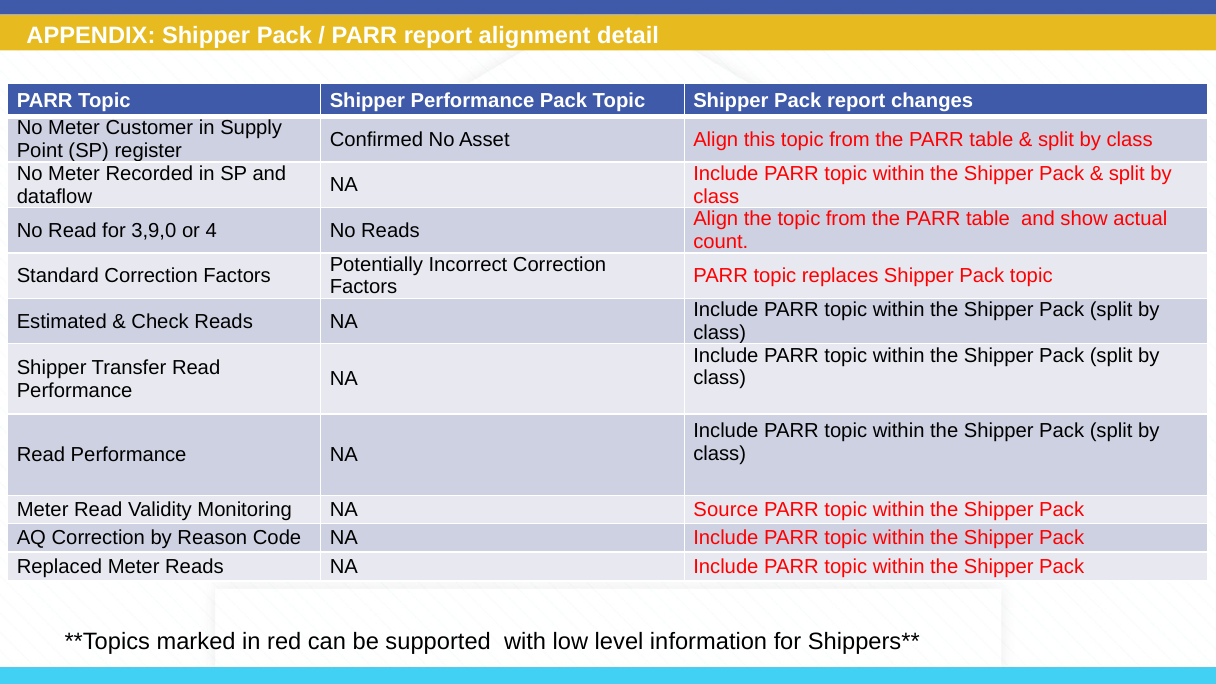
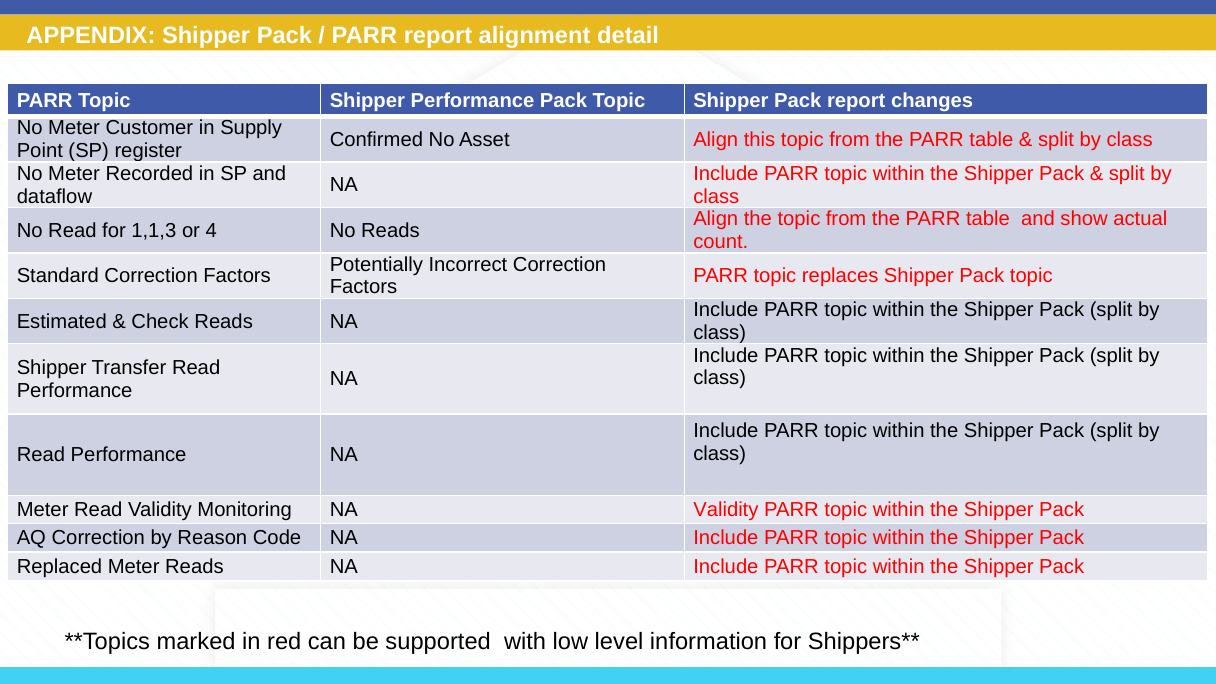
3,9,0: 3,9,0 -> 1,1,3
NA Source: Source -> Validity
